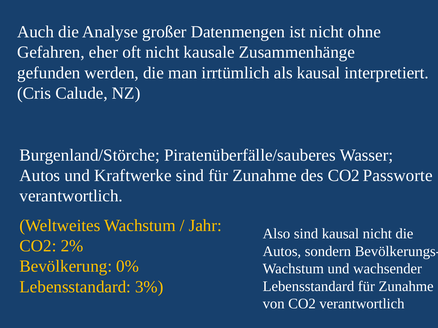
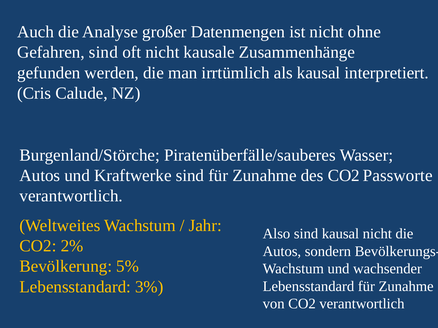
Gefahren eher: eher -> sind
0%: 0% -> 5%
